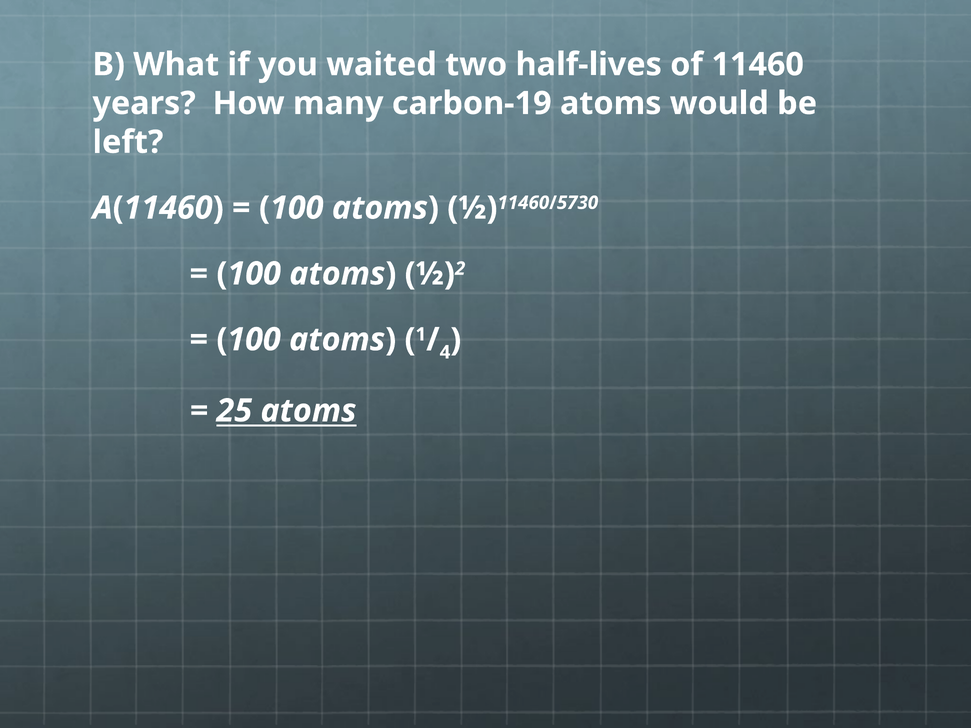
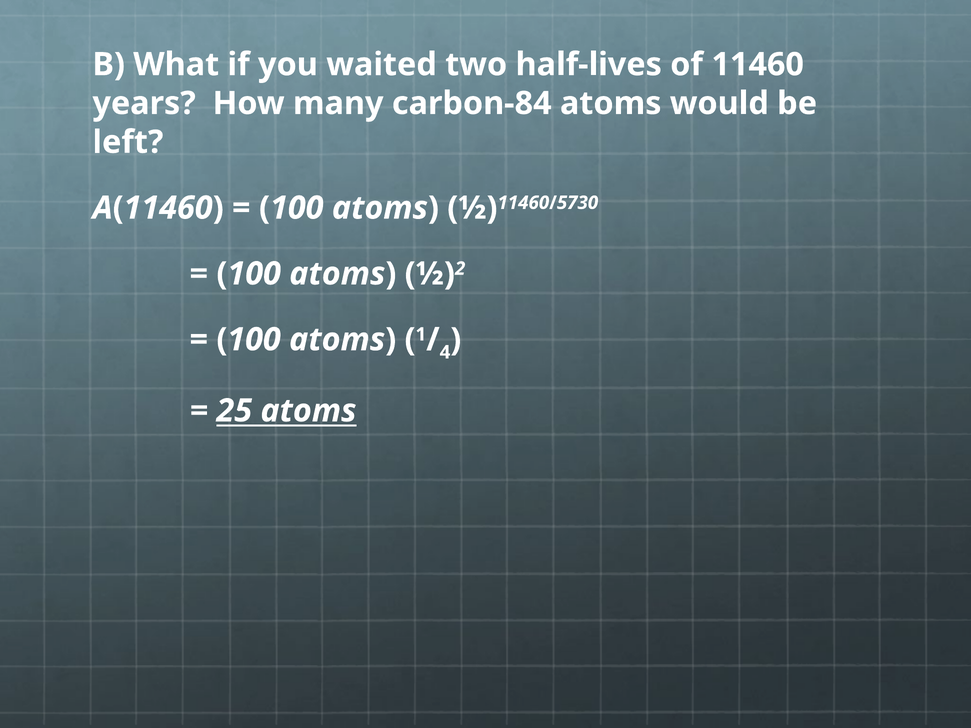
carbon-19: carbon-19 -> carbon-84
